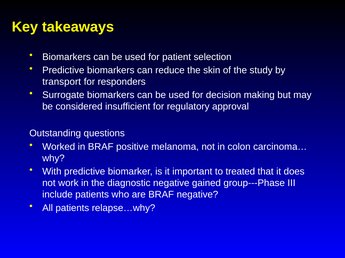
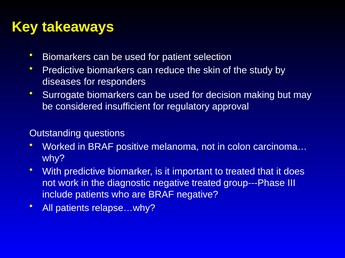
transport: transport -> diseases
negative gained: gained -> treated
